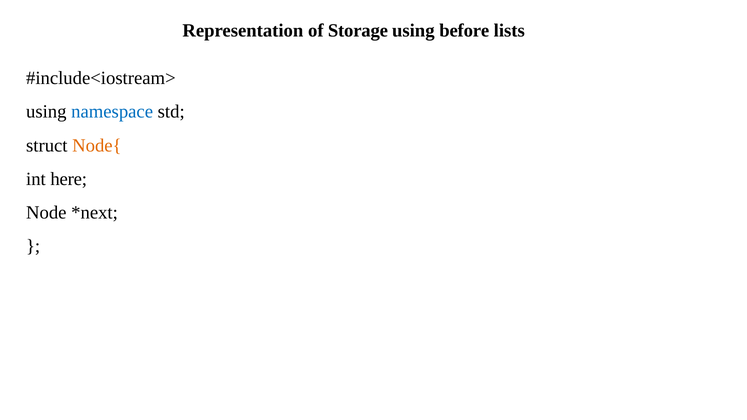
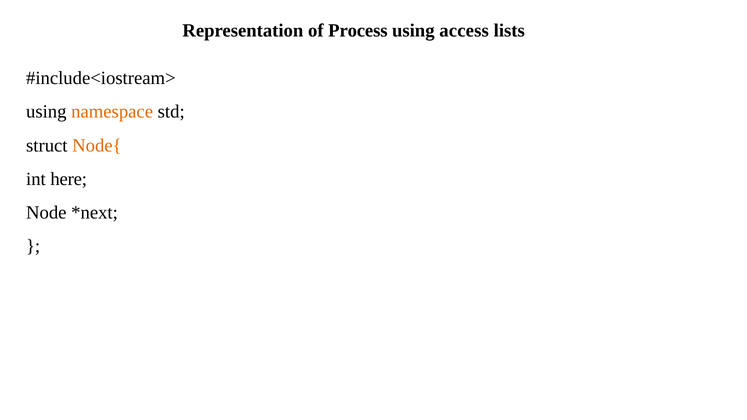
Storage: Storage -> Process
before: before -> access
namespace colour: blue -> orange
